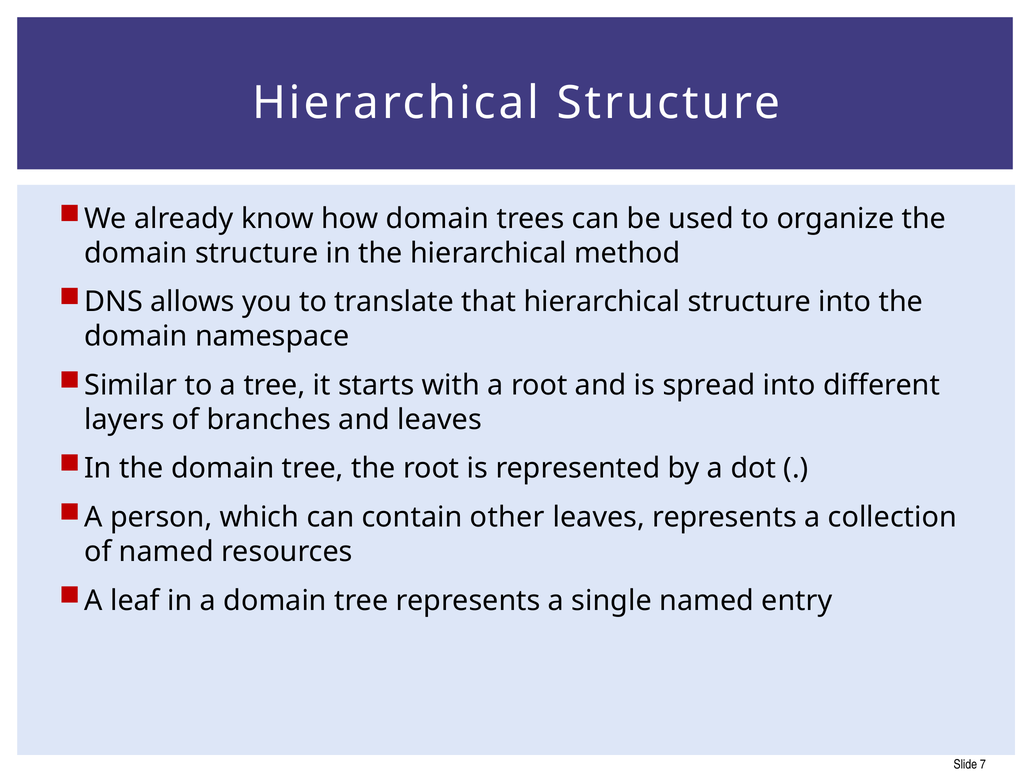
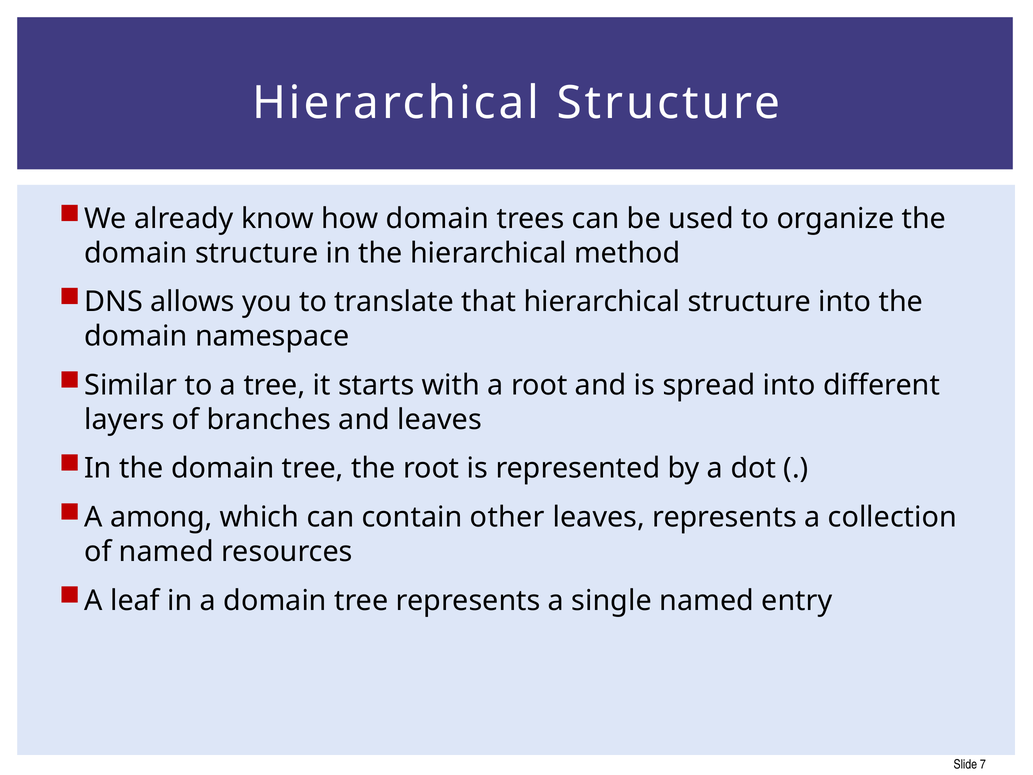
person: person -> among
